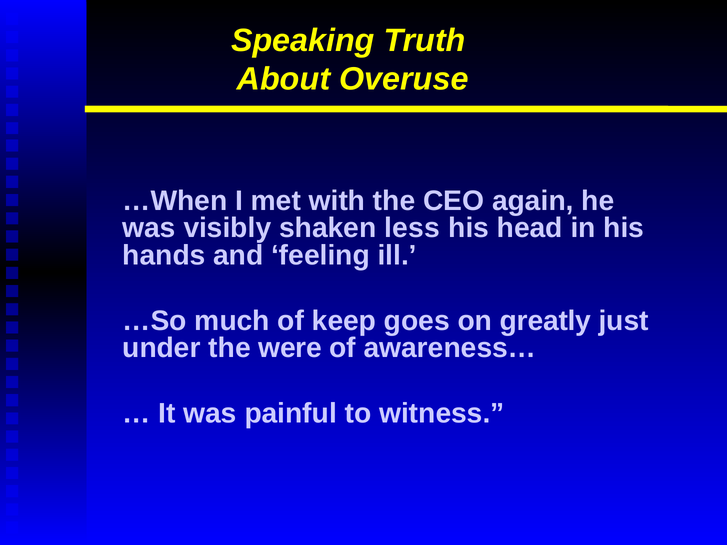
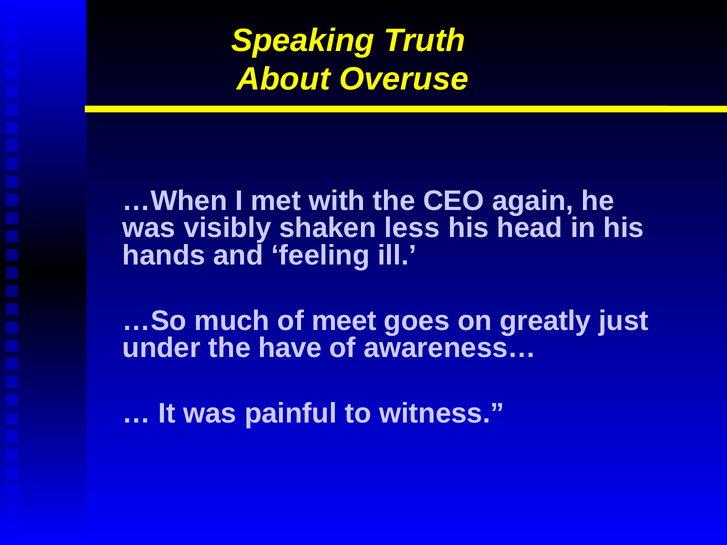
keep: keep -> meet
were: were -> have
